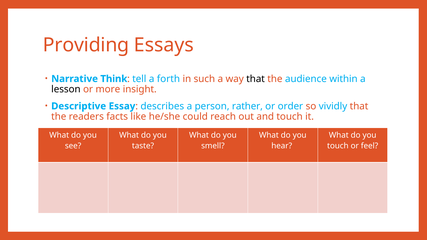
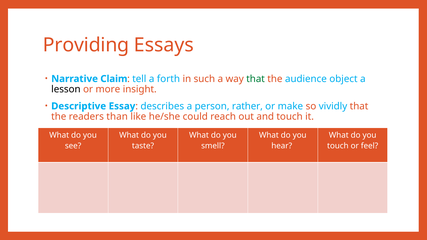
Think: Think -> Claim
that at (256, 79) colour: black -> green
within: within -> object
order: order -> make
facts: facts -> than
